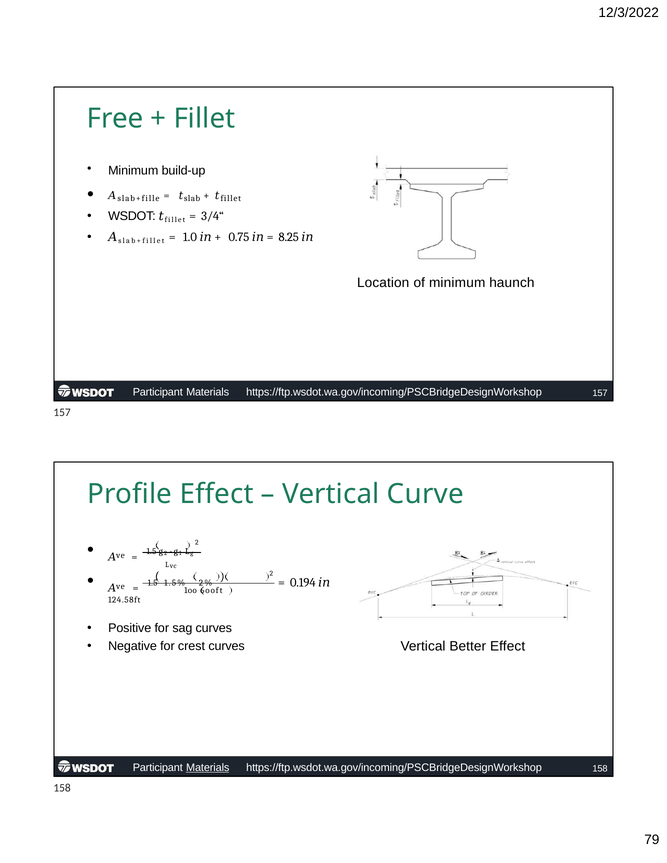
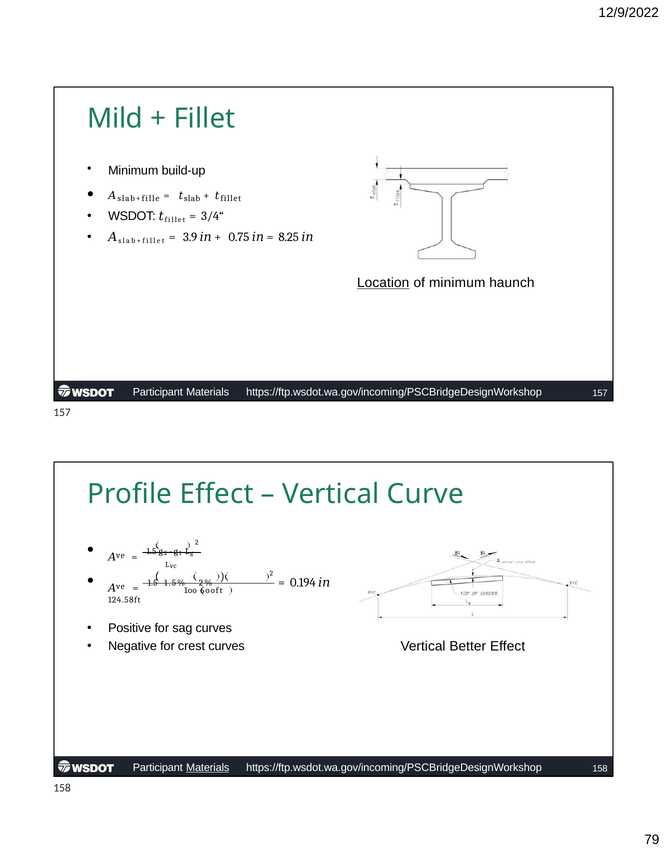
12/3/2022: 12/3/2022 -> 12/9/2022
Free: Free -> Mild
1.0: 1.0 -> 3.9
Location underline: none -> present
